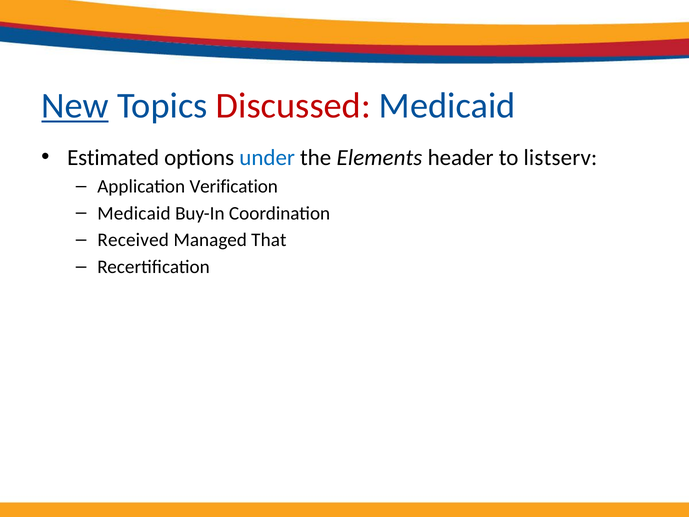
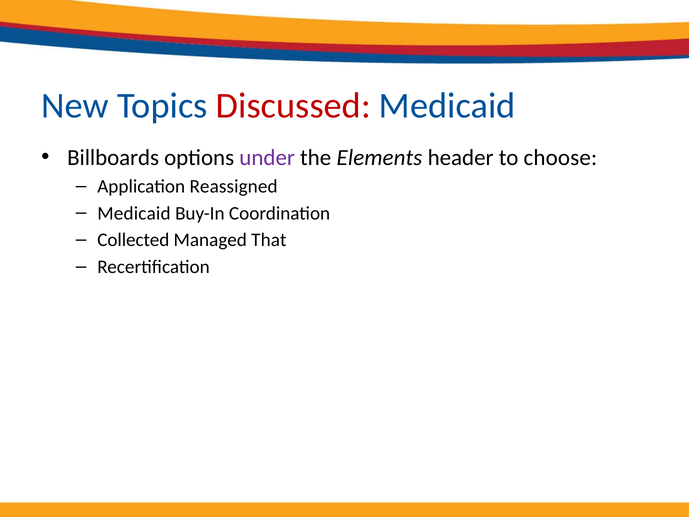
New underline: present -> none
Estimated: Estimated -> Billboards
under colour: blue -> purple
listserv: listserv -> choose
Verification: Verification -> Reassigned
Received: Received -> Collected
